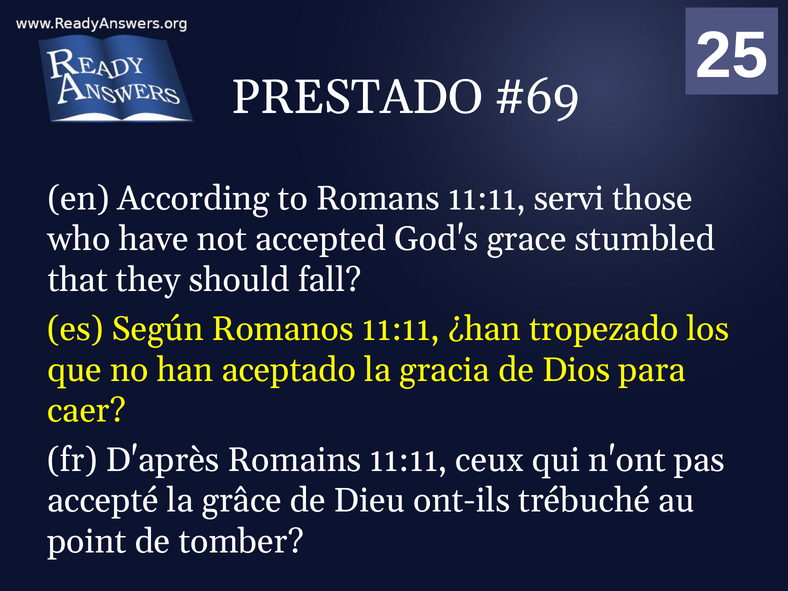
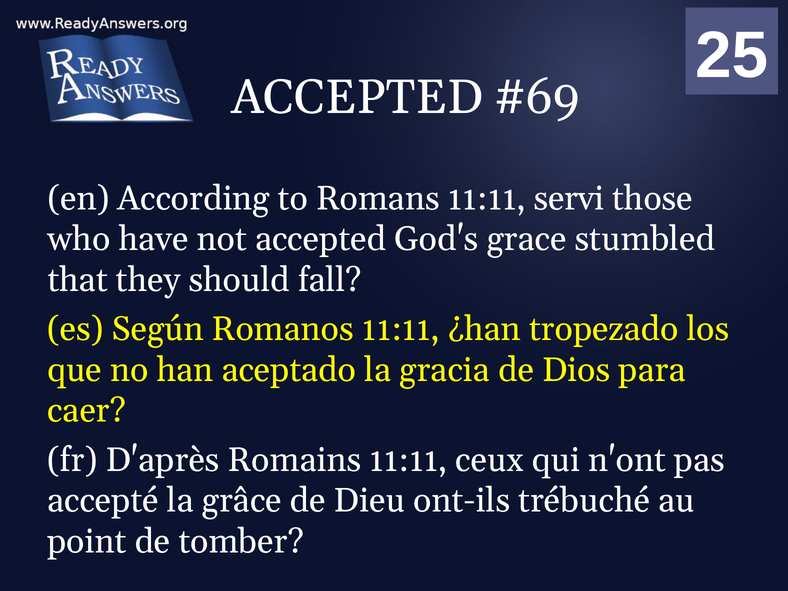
PRESTADO at (357, 97): PRESTADO -> ACCEPTED
